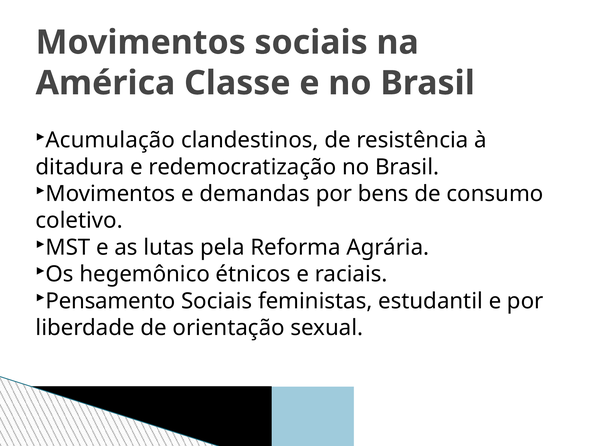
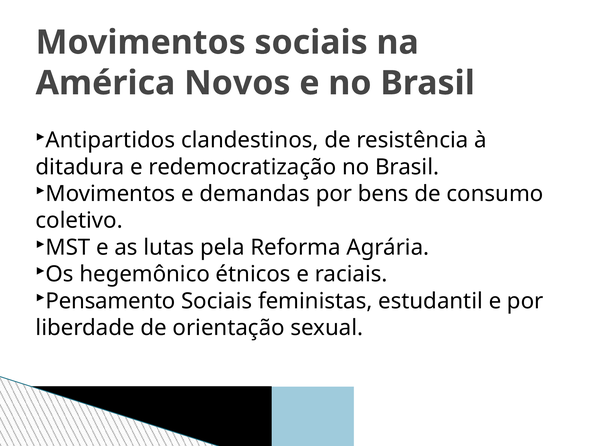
Classe: Classe -> Novos
Acumulação: Acumulação -> Antipartidos
